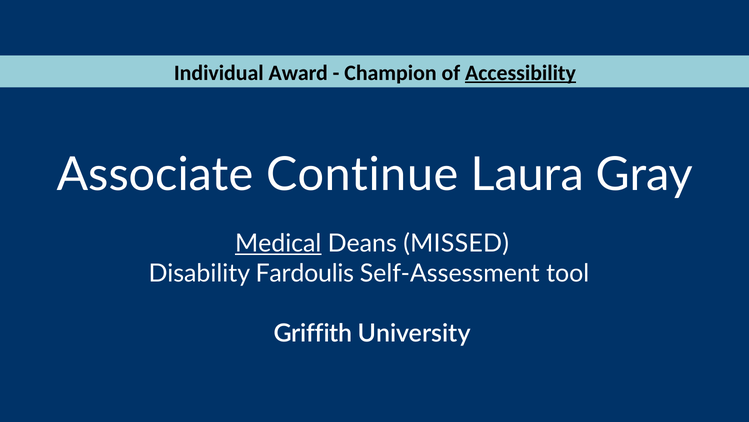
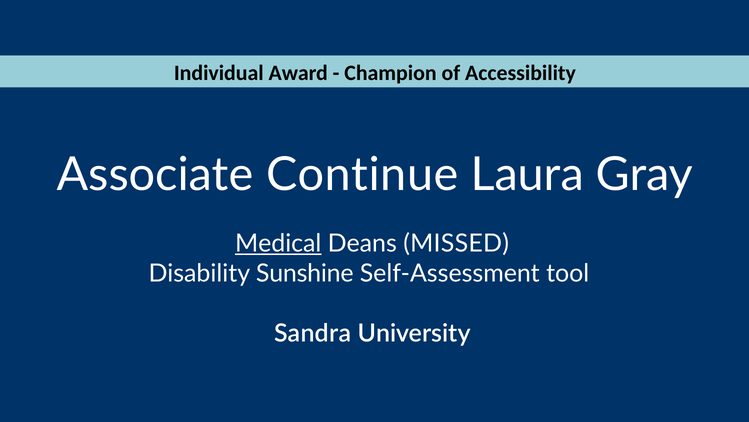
Accessibility underline: present -> none
Fardoulis: Fardoulis -> Sunshine
Griffith: Griffith -> Sandra
